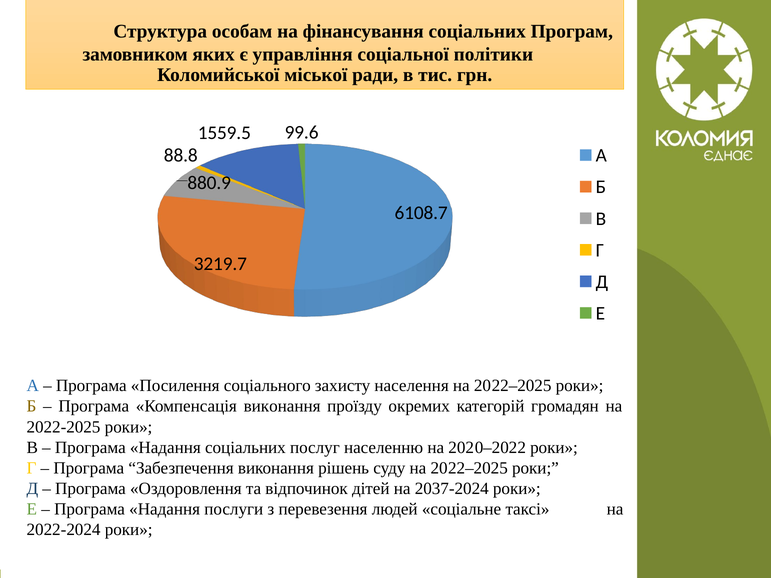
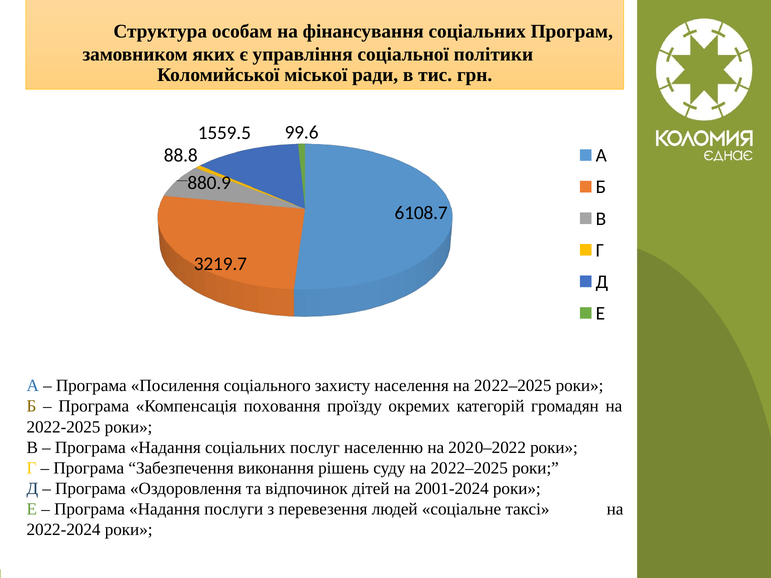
Компенсація виконання: виконання -> поховання
2037-2024: 2037-2024 -> 2001-2024
